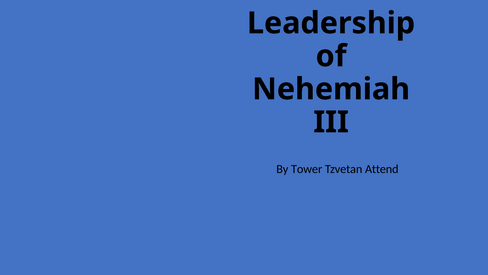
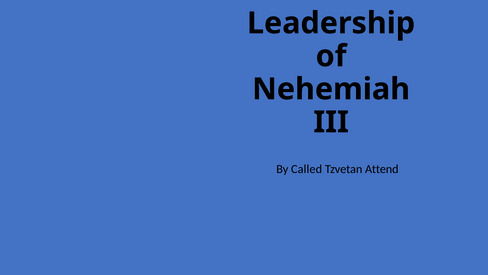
Tower: Tower -> Called
